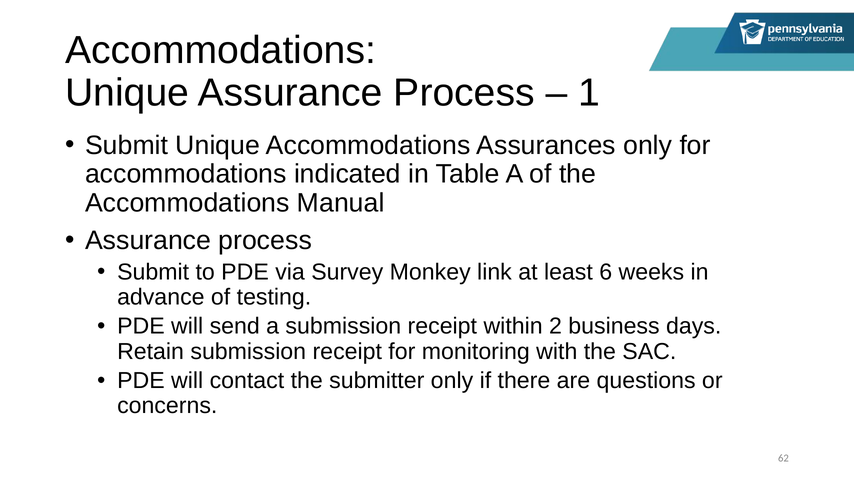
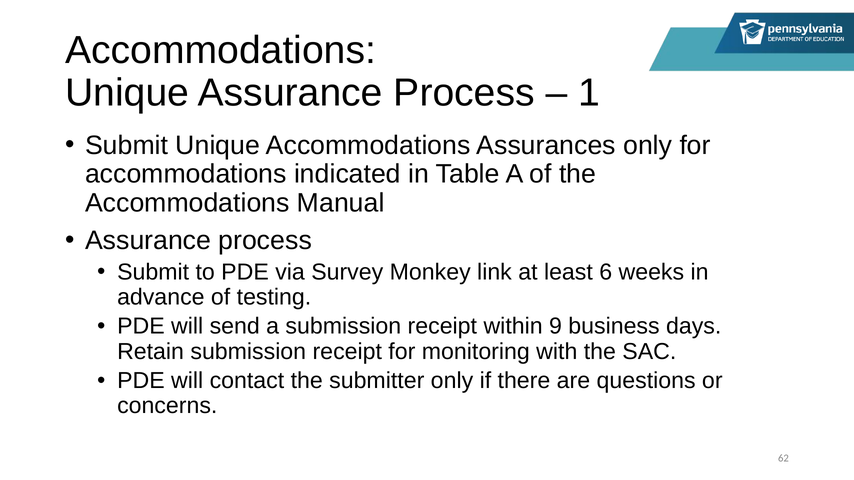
2: 2 -> 9
